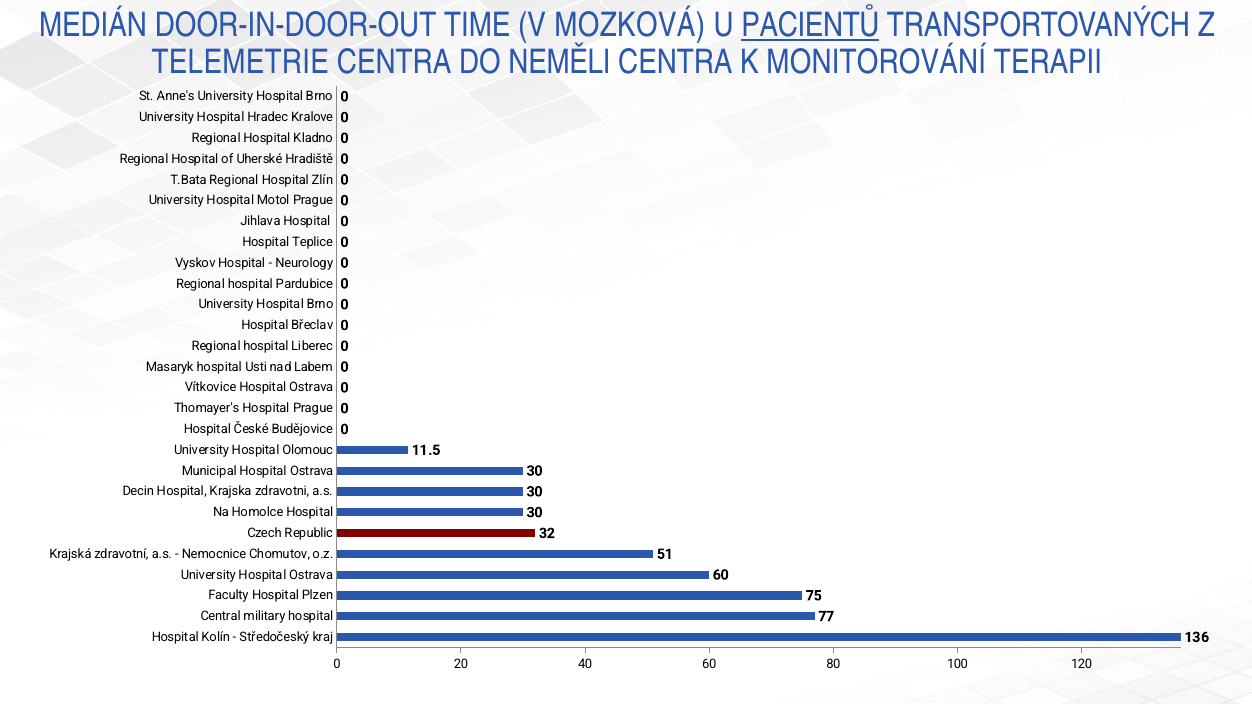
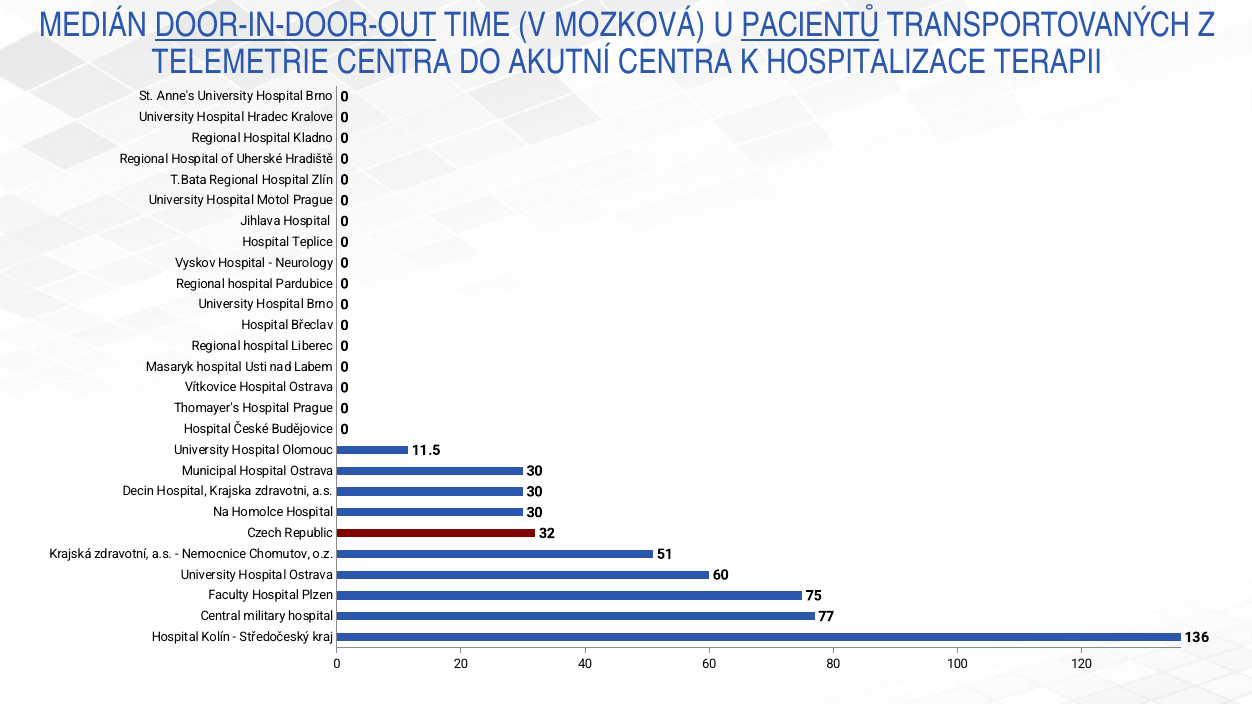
DOOR-IN-DOOR-OUT underline: none -> present
NEMĚLI: NEMĚLI -> AKUTNÍ
MONITOROVÁNÍ: MONITOROVÁNÍ -> HOSPITALIZACE
